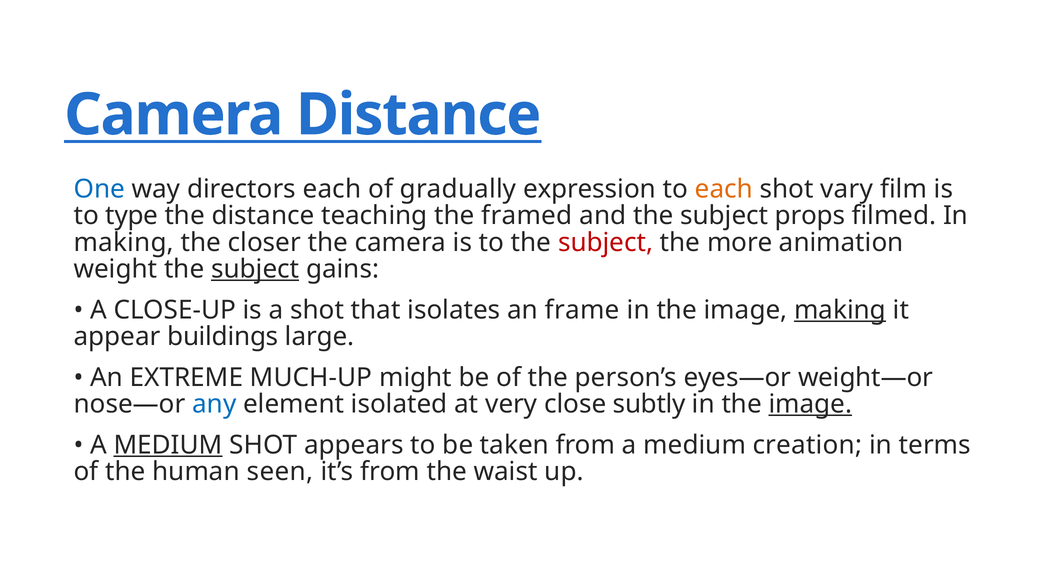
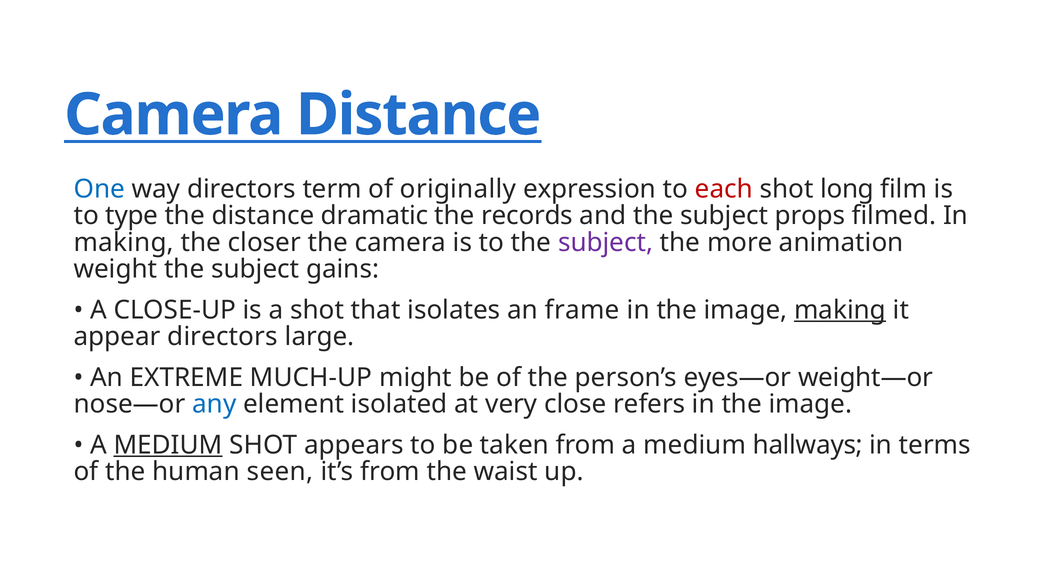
directors each: each -> term
gradually: gradually -> originally
each at (724, 189) colour: orange -> red
vary: vary -> long
teaching: teaching -> dramatic
framed: framed -> records
subject at (606, 242) colour: red -> purple
subject at (255, 269) underline: present -> none
appear buildings: buildings -> directors
subtly: subtly -> refers
image at (810, 404) underline: present -> none
creation: creation -> hallways
